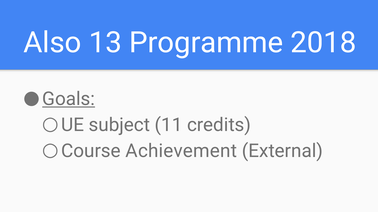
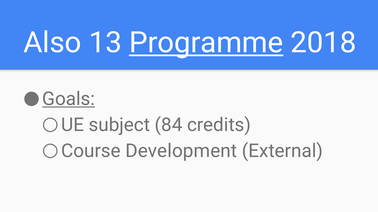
Programme underline: none -> present
11: 11 -> 84
Achievement: Achievement -> Development
